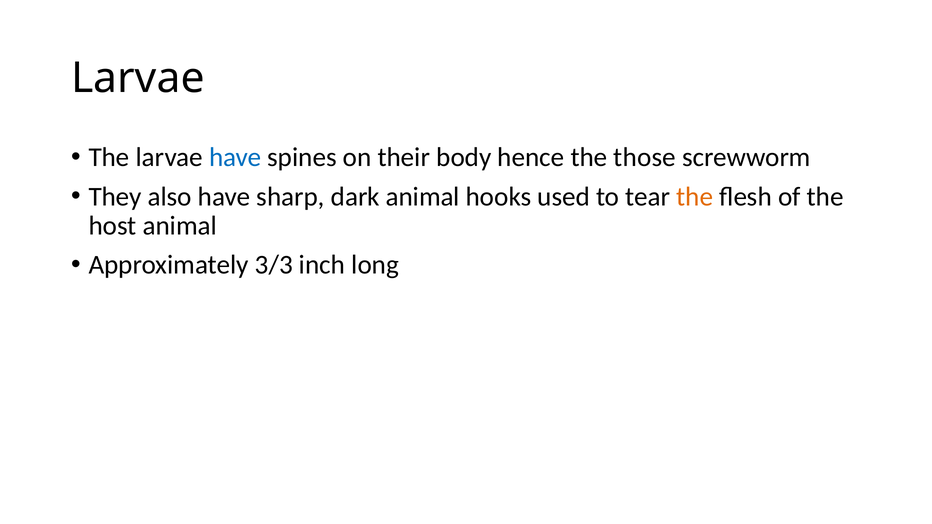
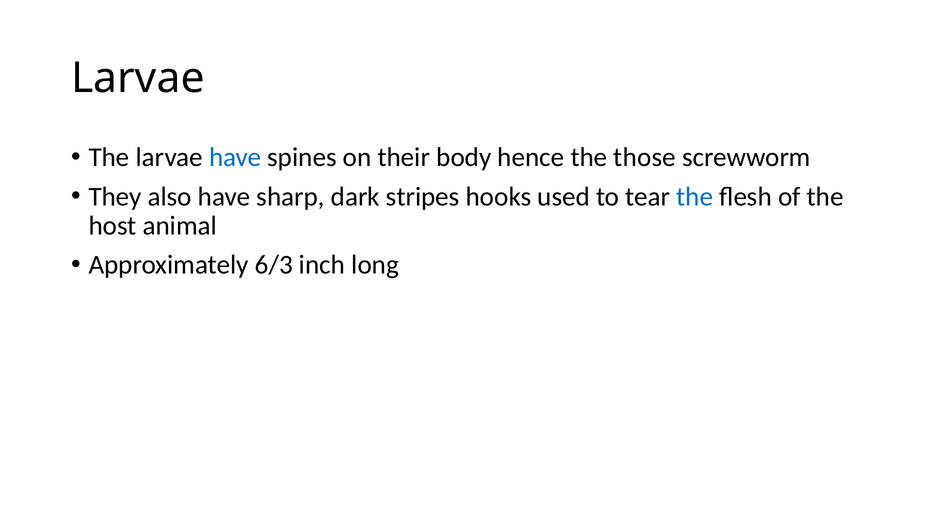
dark animal: animal -> stripes
the at (695, 197) colour: orange -> blue
3/3: 3/3 -> 6/3
